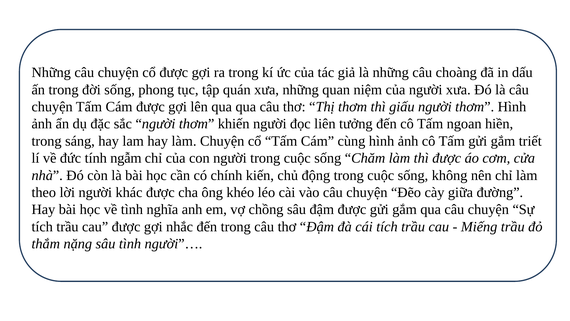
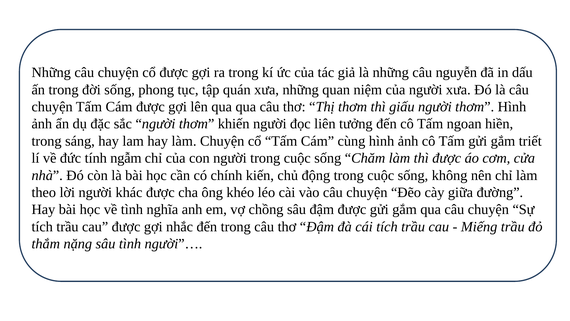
choàng: choàng -> nguyễn
